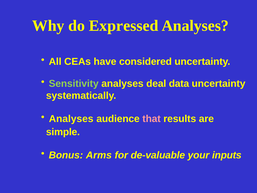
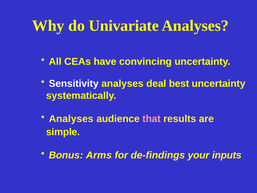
Expressed: Expressed -> Univariate
considered: considered -> convincing
Sensitivity colour: light green -> white
data: data -> best
de-valuable: de-valuable -> de-findings
